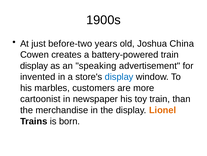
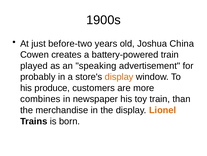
display at (34, 66): display -> played
invented: invented -> probably
display at (119, 77) colour: blue -> orange
marbles: marbles -> produce
cartoonist: cartoonist -> combines
